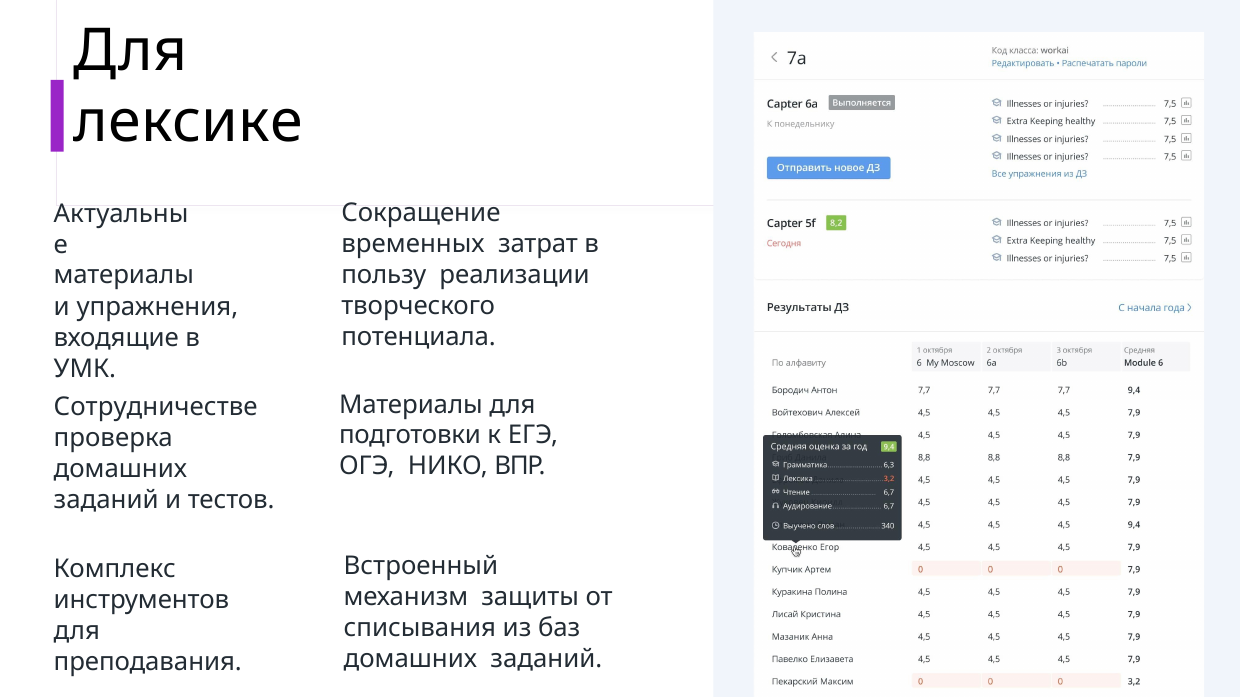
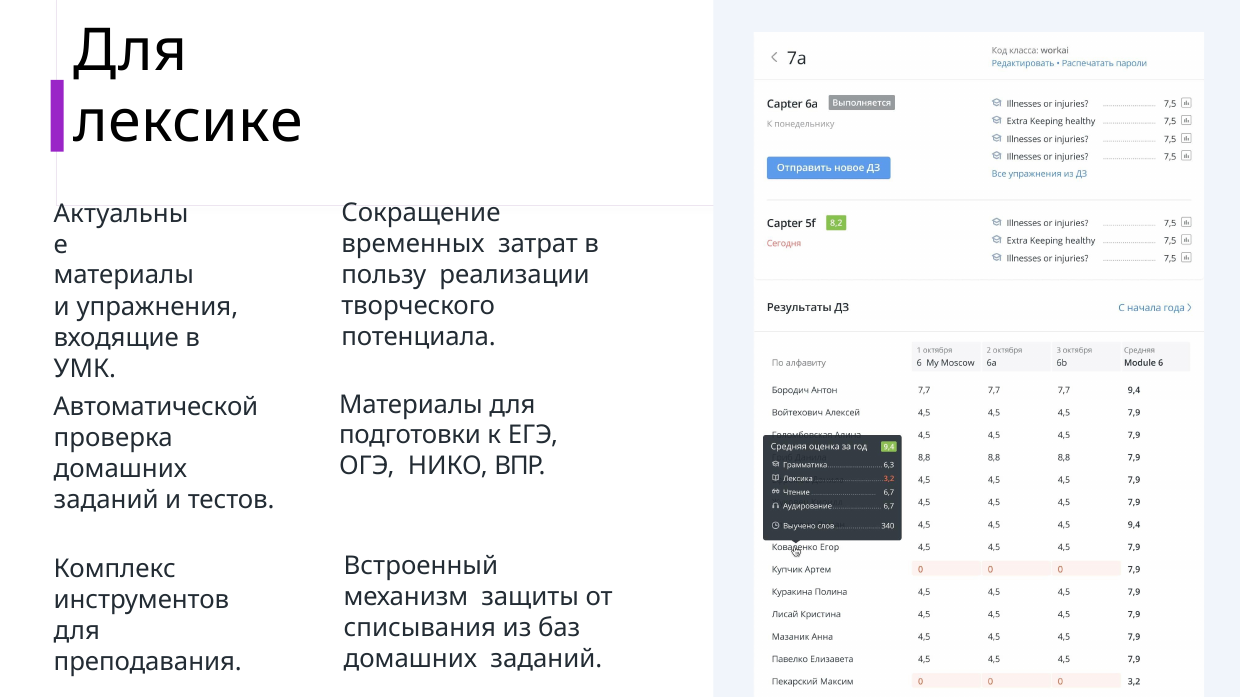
Сотрудничестве: Сотрудничестве -> Автоматической
